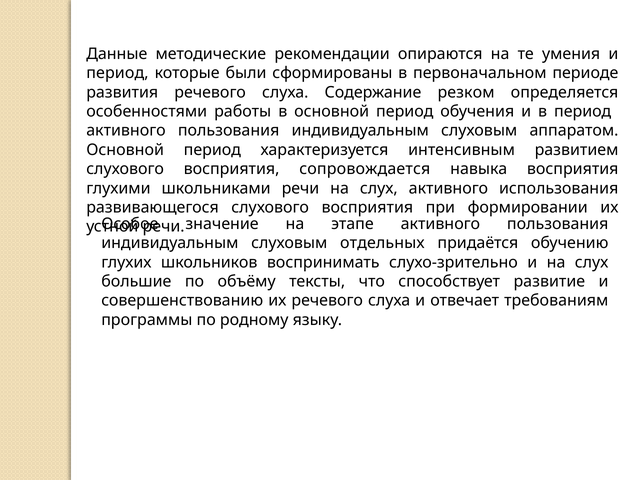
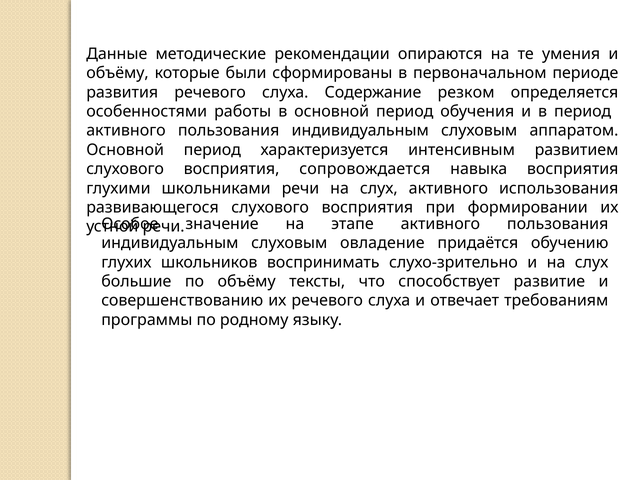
период at (117, 73): период -> объёму
отдельных: отдельных -> овладение
